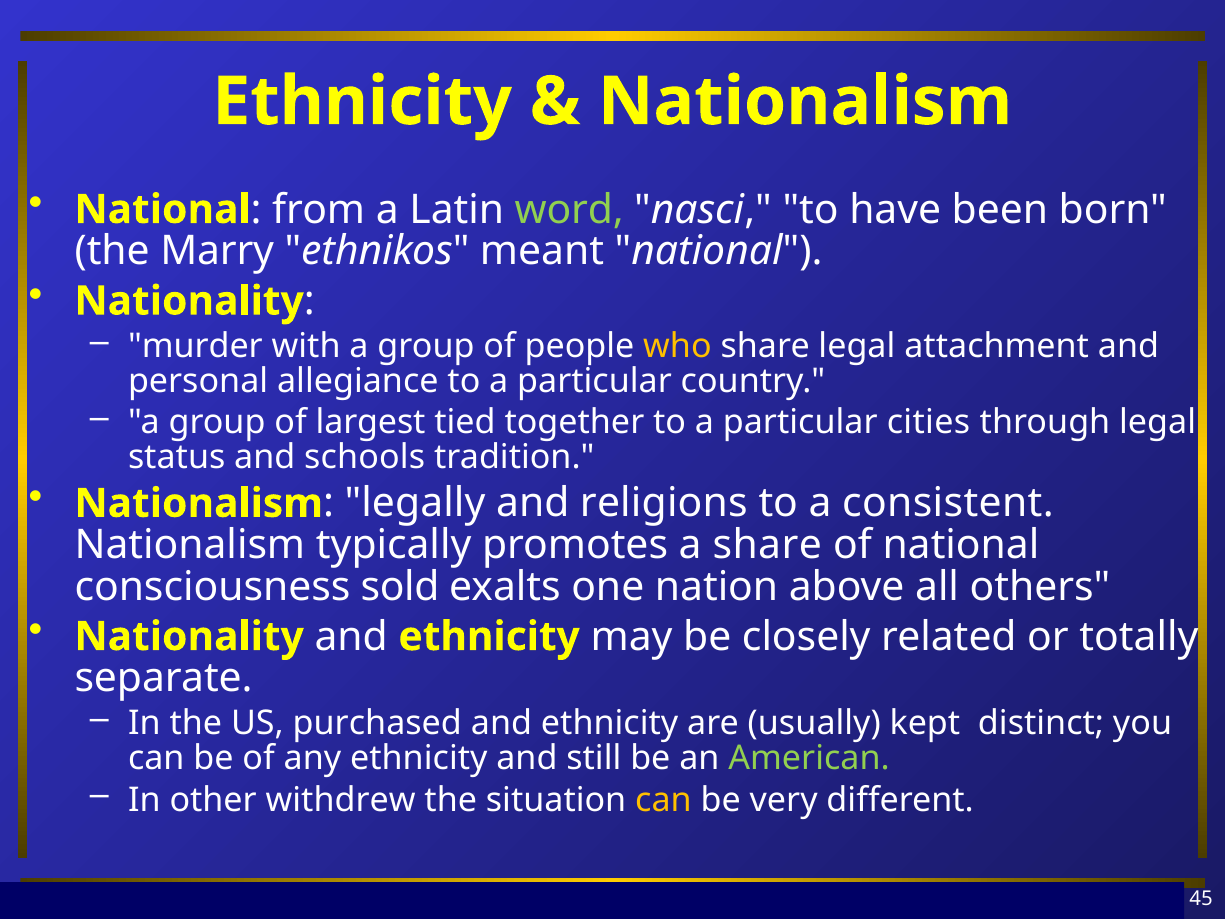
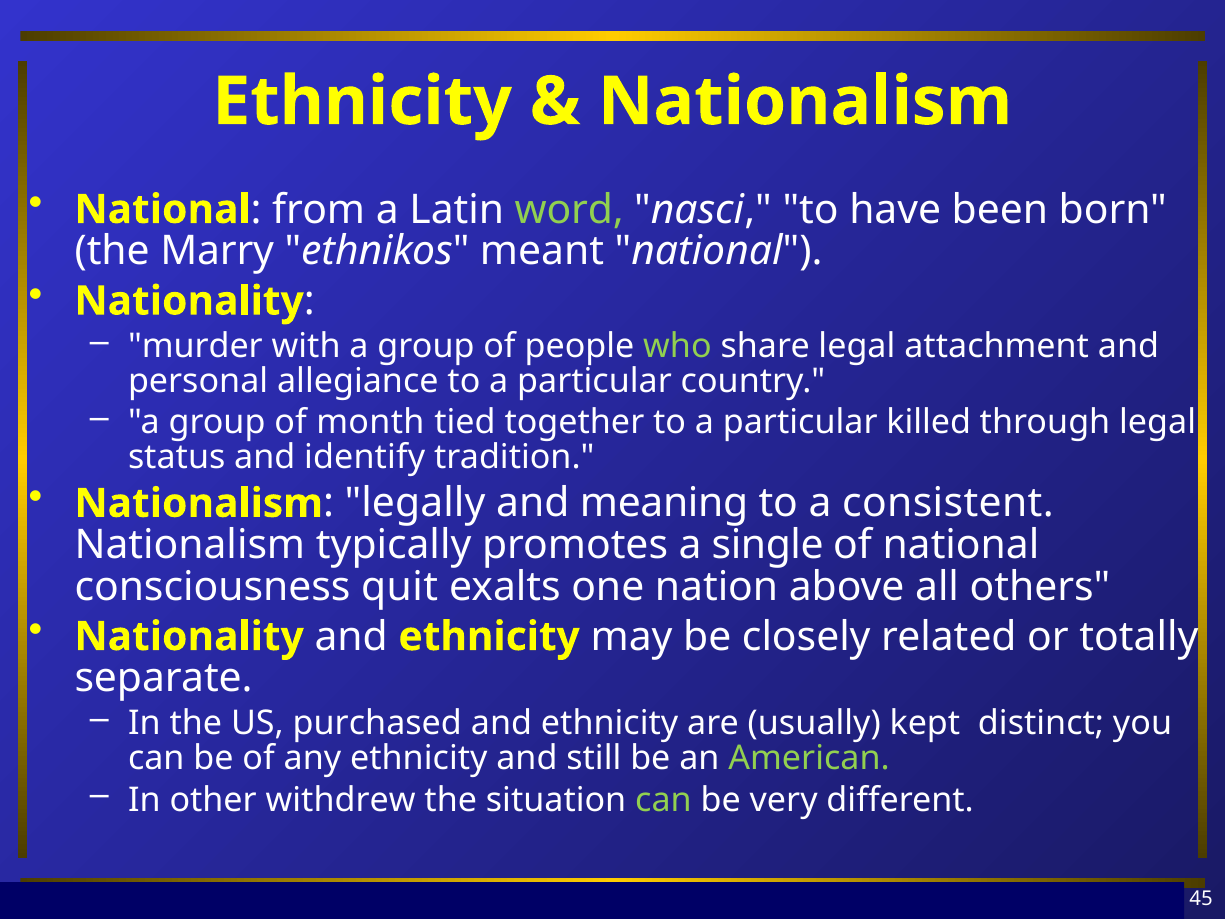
who colour: yellow -> light green
largest: largest -> month
cities: cities -> killed
schools: schools -> identify
religions: religions -> meaning
a share: share -> single
sold: sold -> quit
can at (663, 800) colour: yellow -> light green
